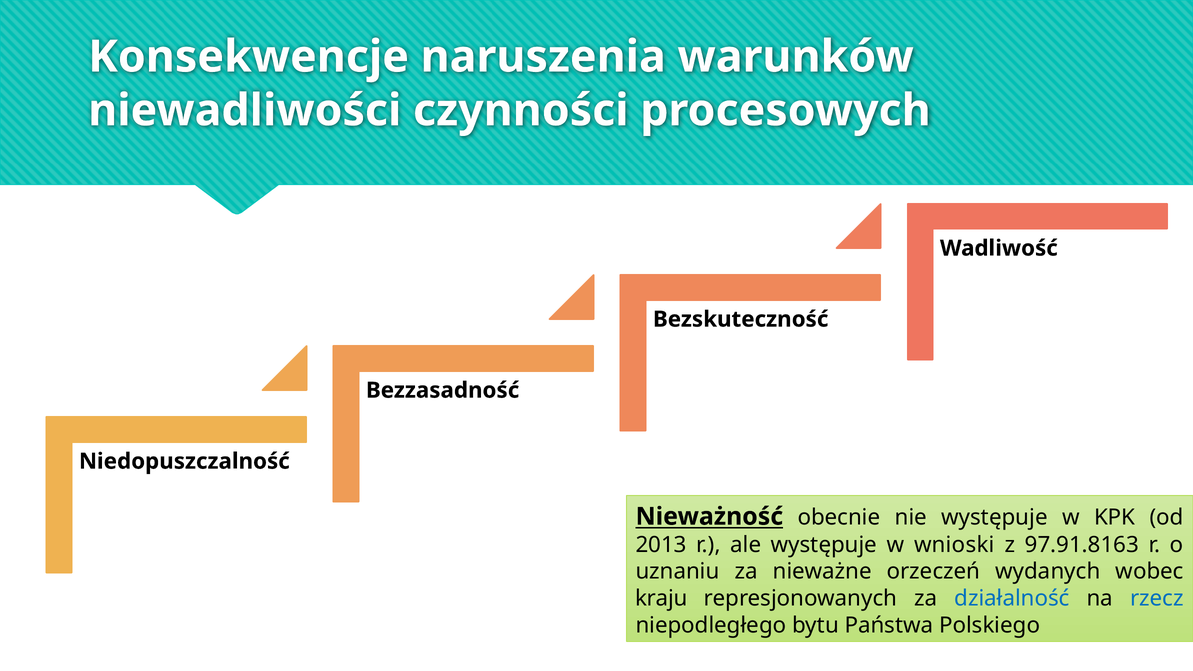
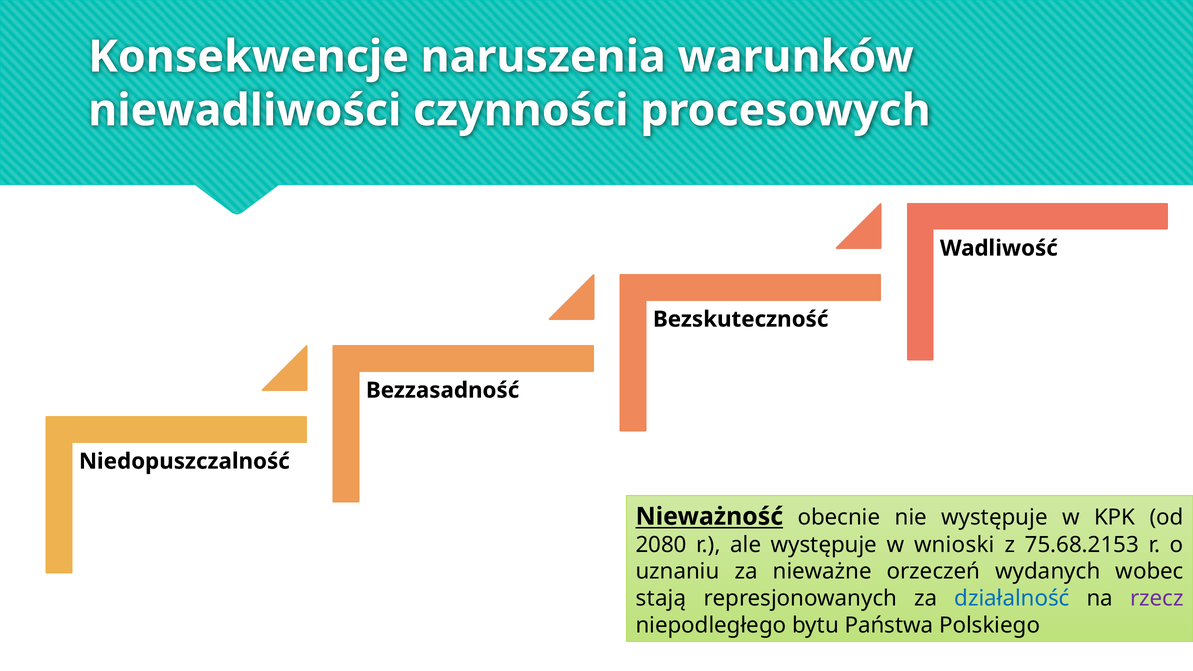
2013: 2013 -> 2080
97.91.8163: 97.91.8163 -> 75.68.2153
kraju: kraju -> stają
rzecz colour: blue -> purple
